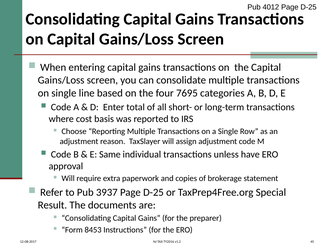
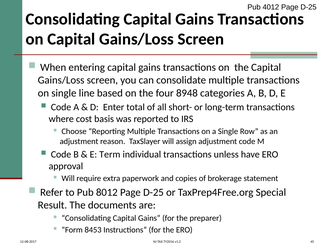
7695: 7695 -> 8948
Same: Same -> Term
3937: 3937 -> 8012
